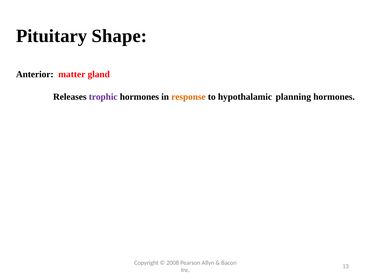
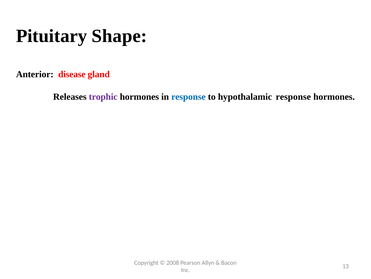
matter: matter -> disease
response at (188, 96) colour: orange -> blue
hypothalamic planning: planning -> response
